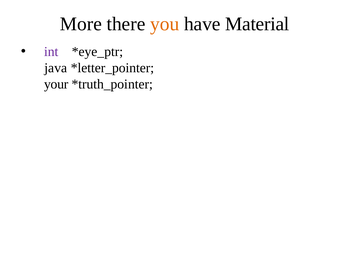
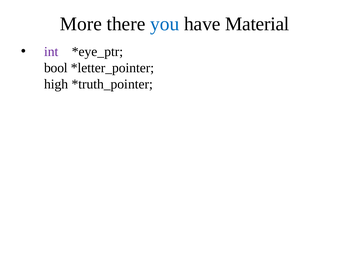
you colour: orange -> blue
java: java -> bool
your: your -> high
